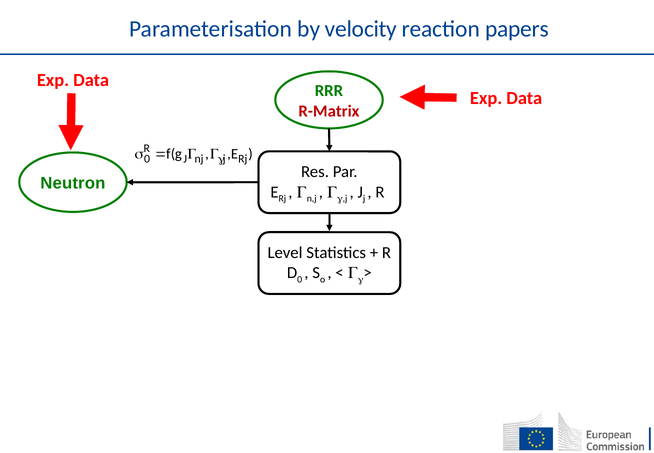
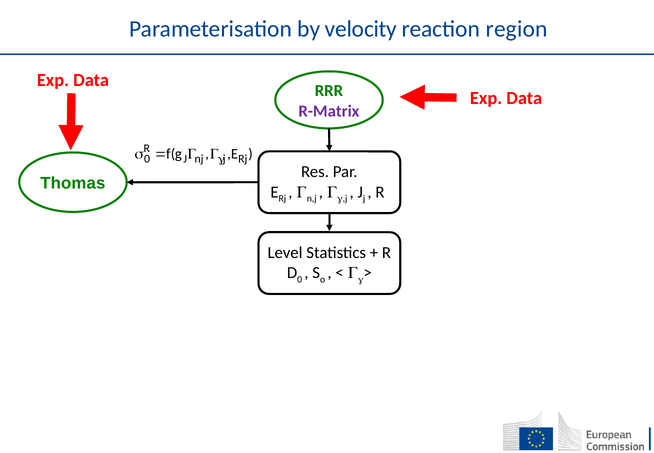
papers: papers -> region
R-Matrix colour: red -> purple
Neutron: Neutron -> Thomas
